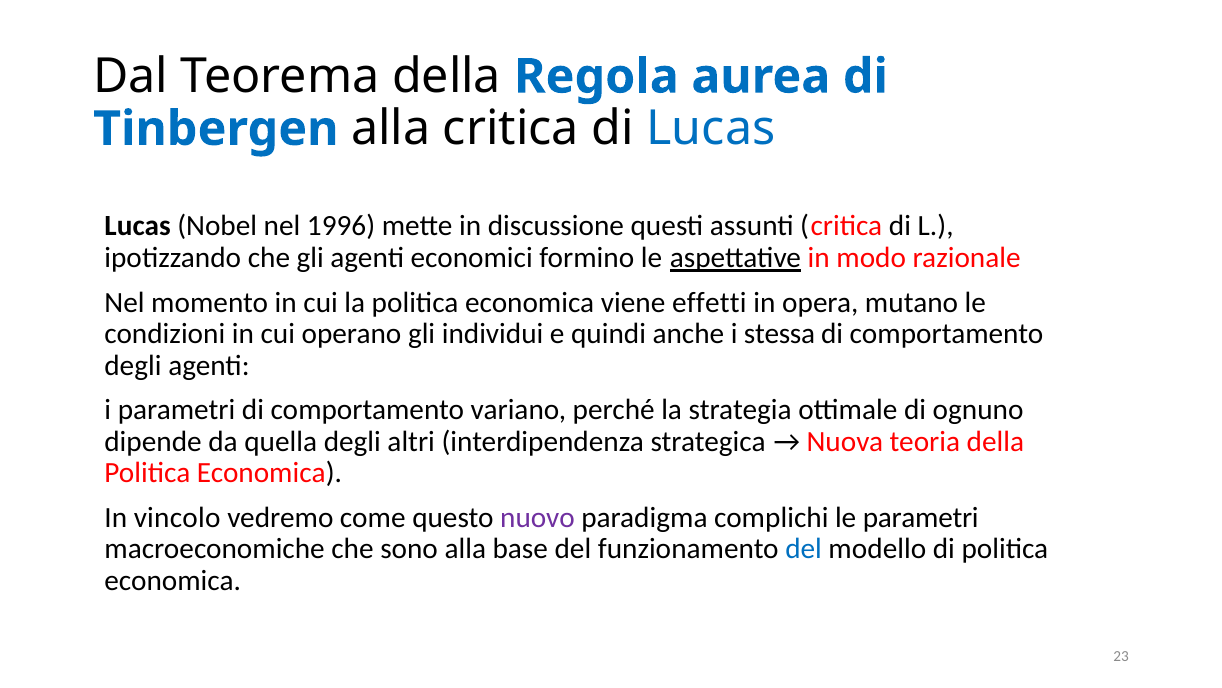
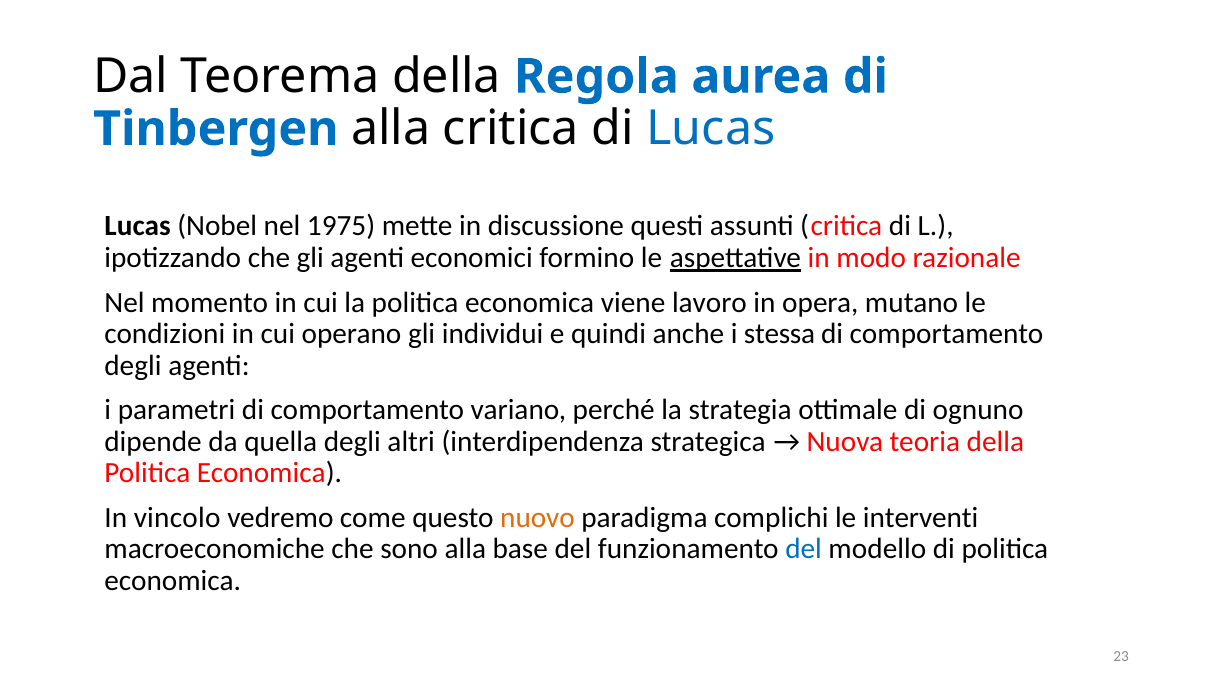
1996: 1996 -> 1975
effetti: effetti -> lavoro
nuovo colour: purple -> orange
le parametri: parametri -> interventi
